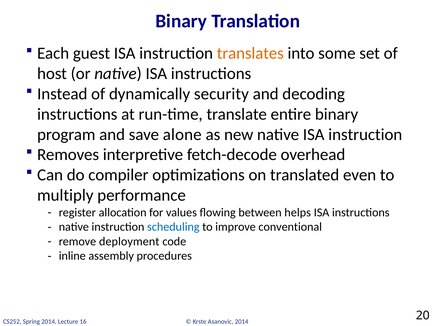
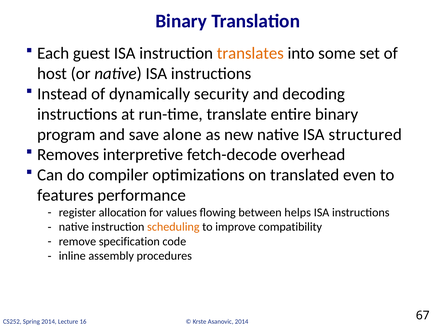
native ISA instruction: instruction -> structured
multiply: multiply -> features
scheduling colour: blue -> orange
conventional: conventional -> compatibility
deployment: deployment -> specification
20: 20 -> 67
